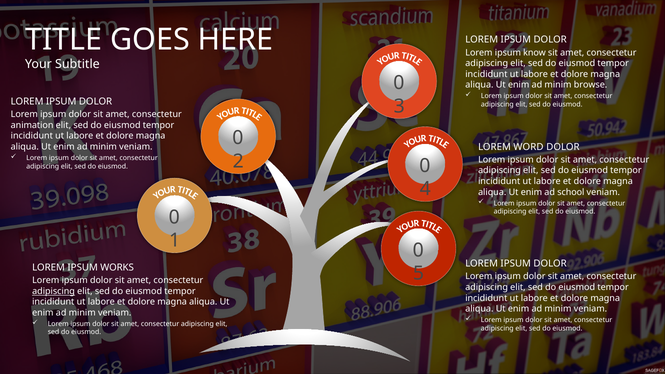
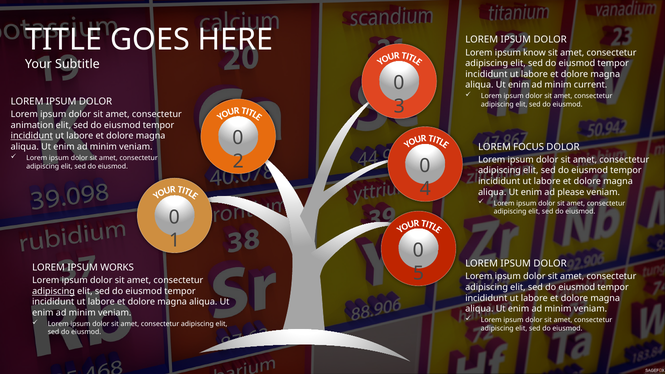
browse: browse -> current
incididunt at (32, 136) underline: none -> present
WORD: WORD -> FOCUS
school: school -> please
